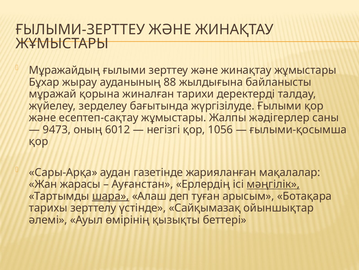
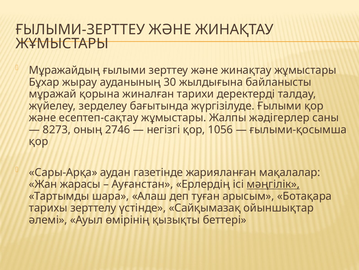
88: 88 -> 30
9473: 9473 -> 8273
6012: 6012 -> 2746
шара underline: present -> none
